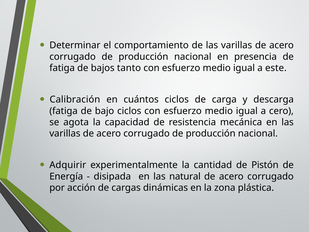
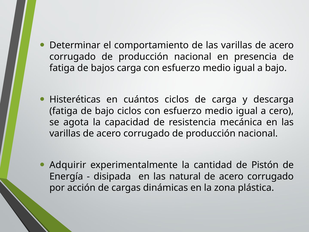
bajos tanto: tanto -> carga
a este: este -> bajo
Calibración: Calibración -> Histeréticas
